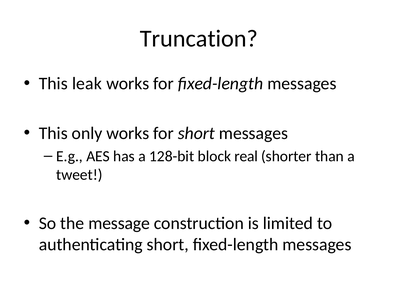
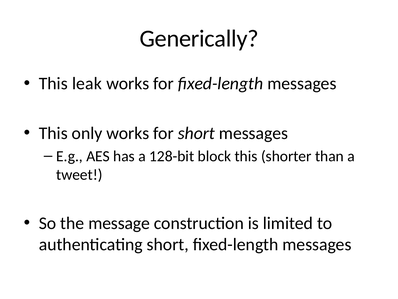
Truncation: Truncation -> Generically
block real: real -> this
